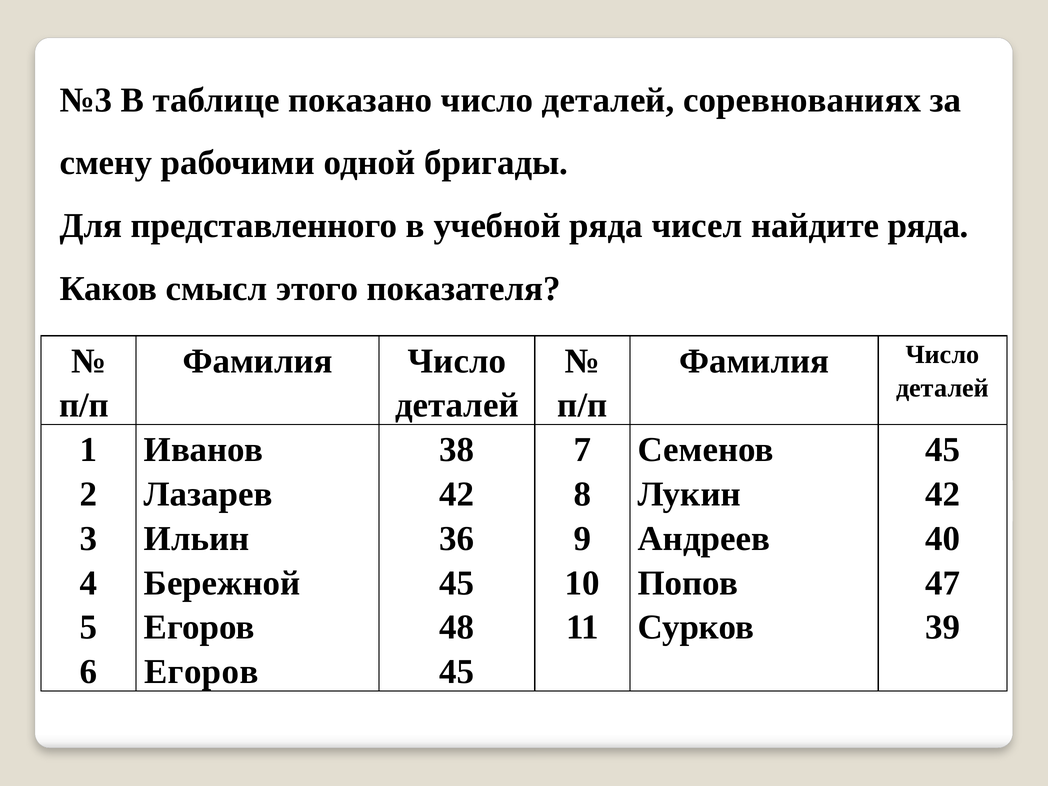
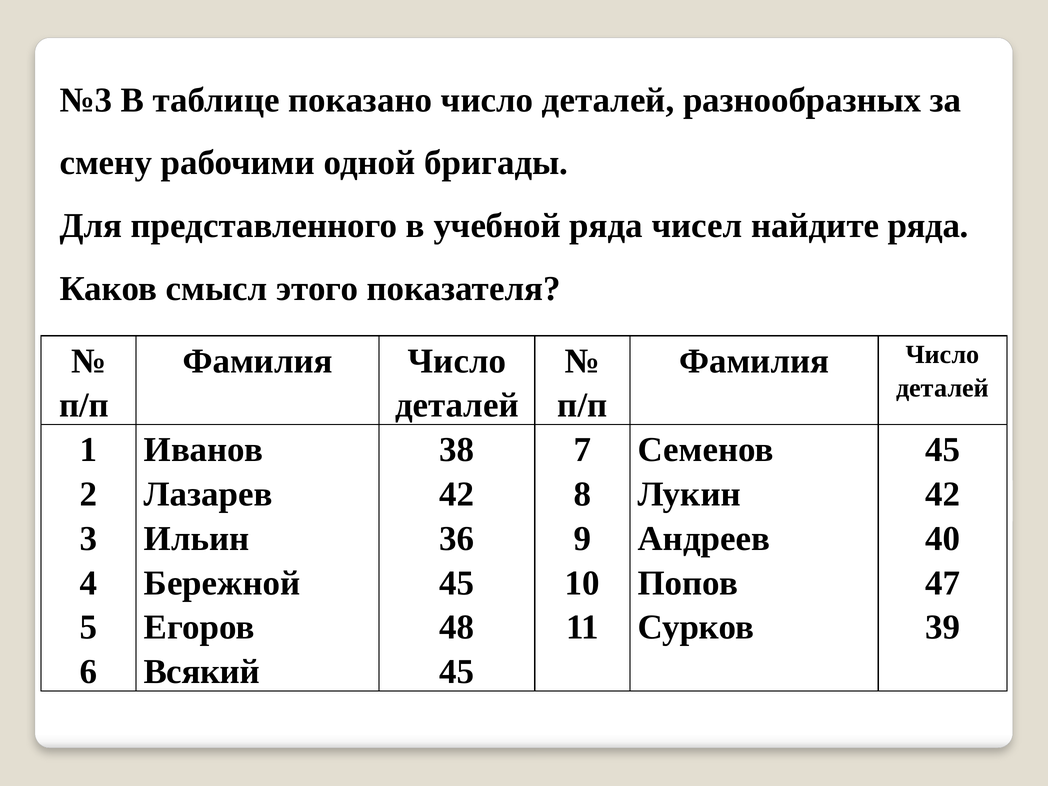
соревнованиях: соревнованиях -> разнообразных
Егоров at (201, 672): Егоров -> Всякий
